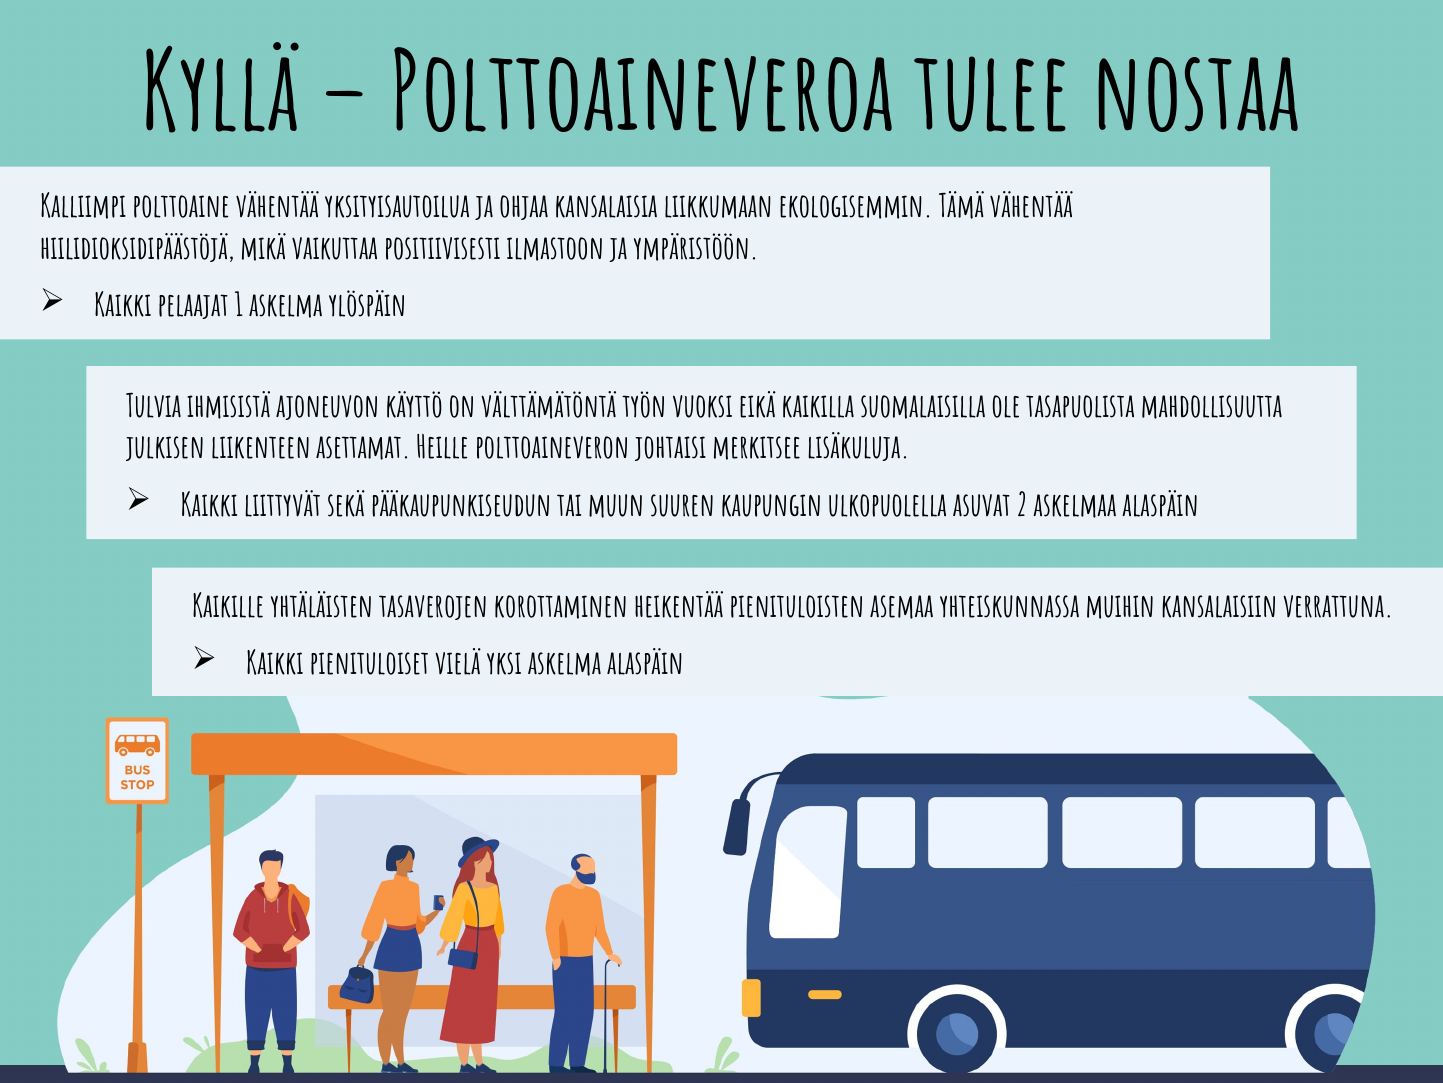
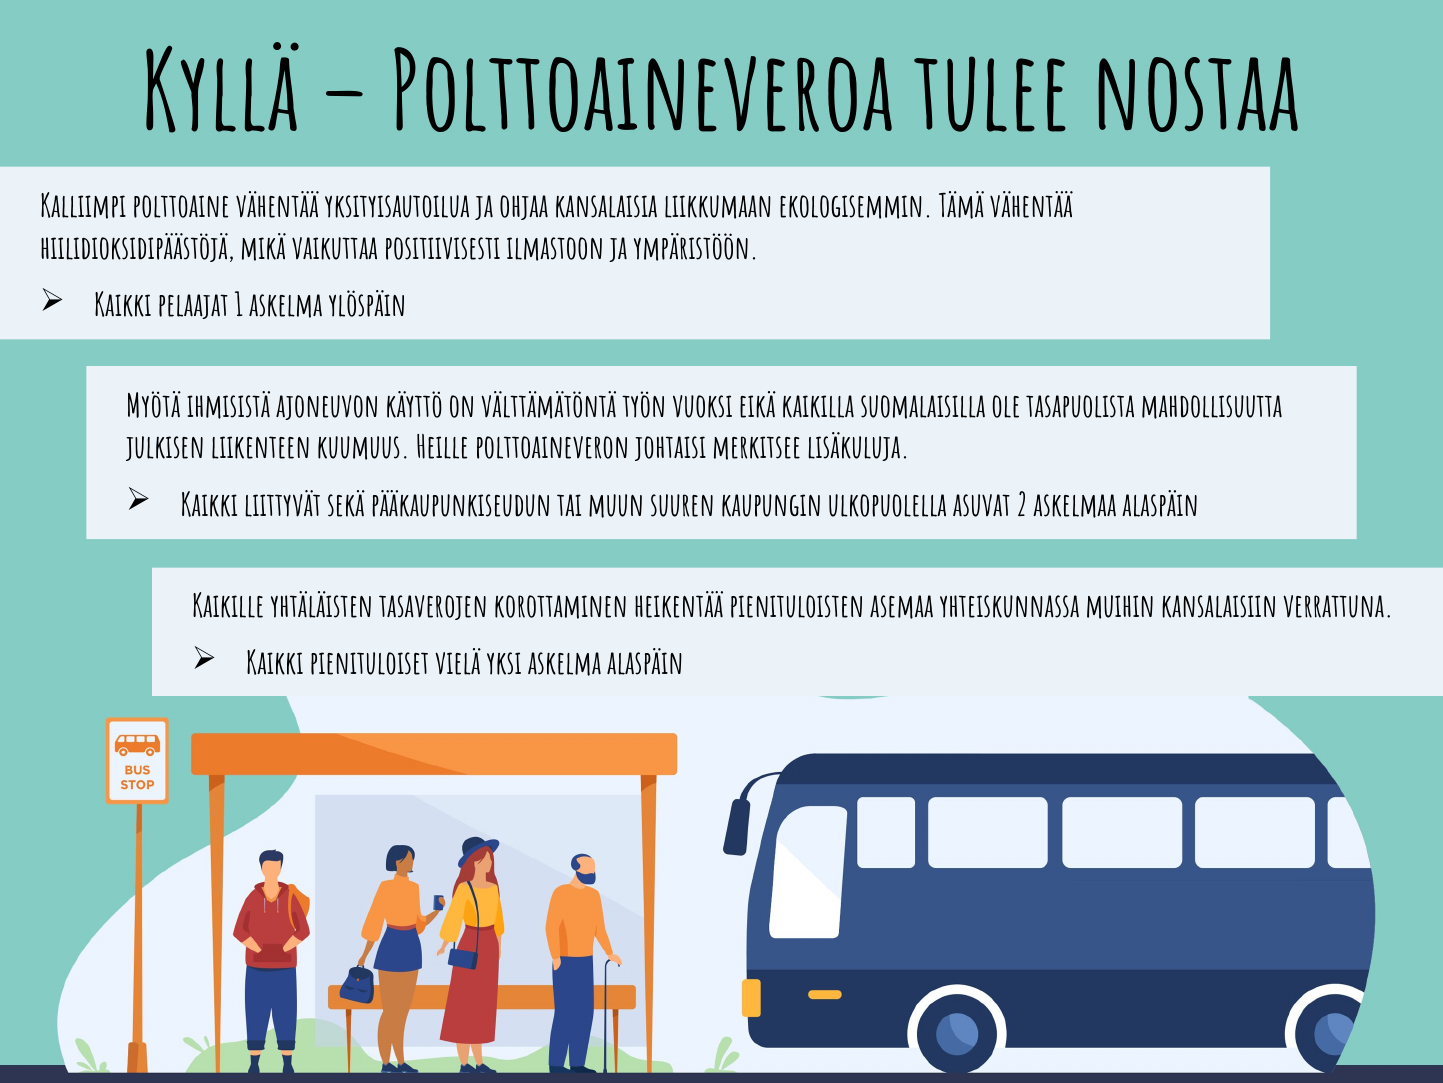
Tulvia: Tulvia -> Myötä
asettamat: asettamat -> kuumuus
